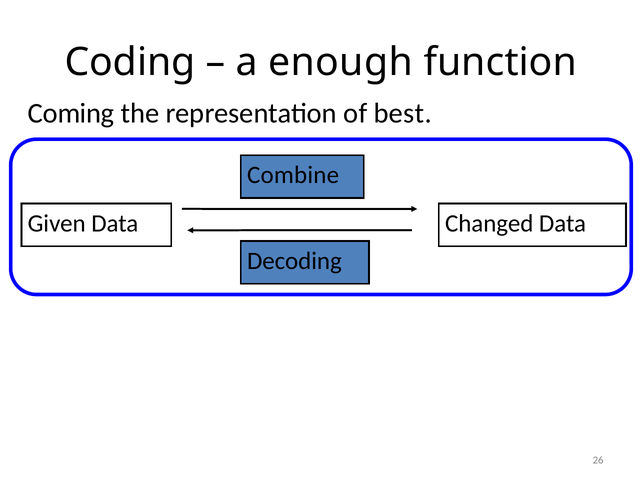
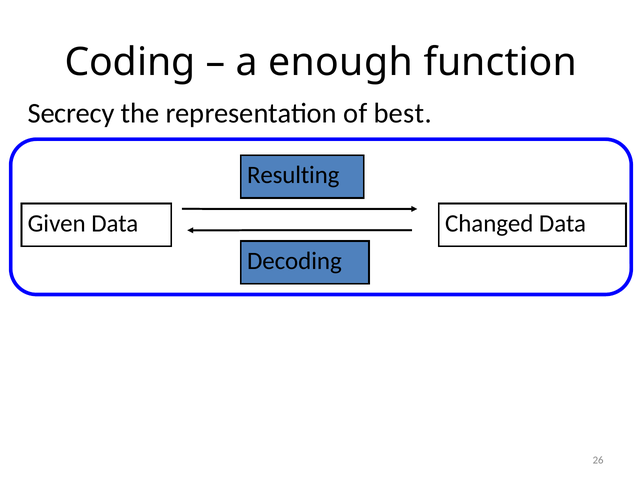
Coming: Coming -> Secrecy
Combine: Combine -> Resulting
